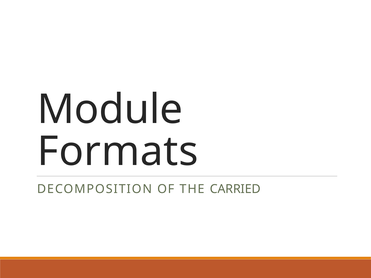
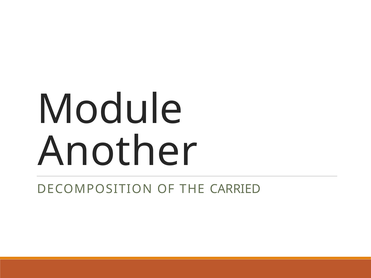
Formats: Formats -> Another
